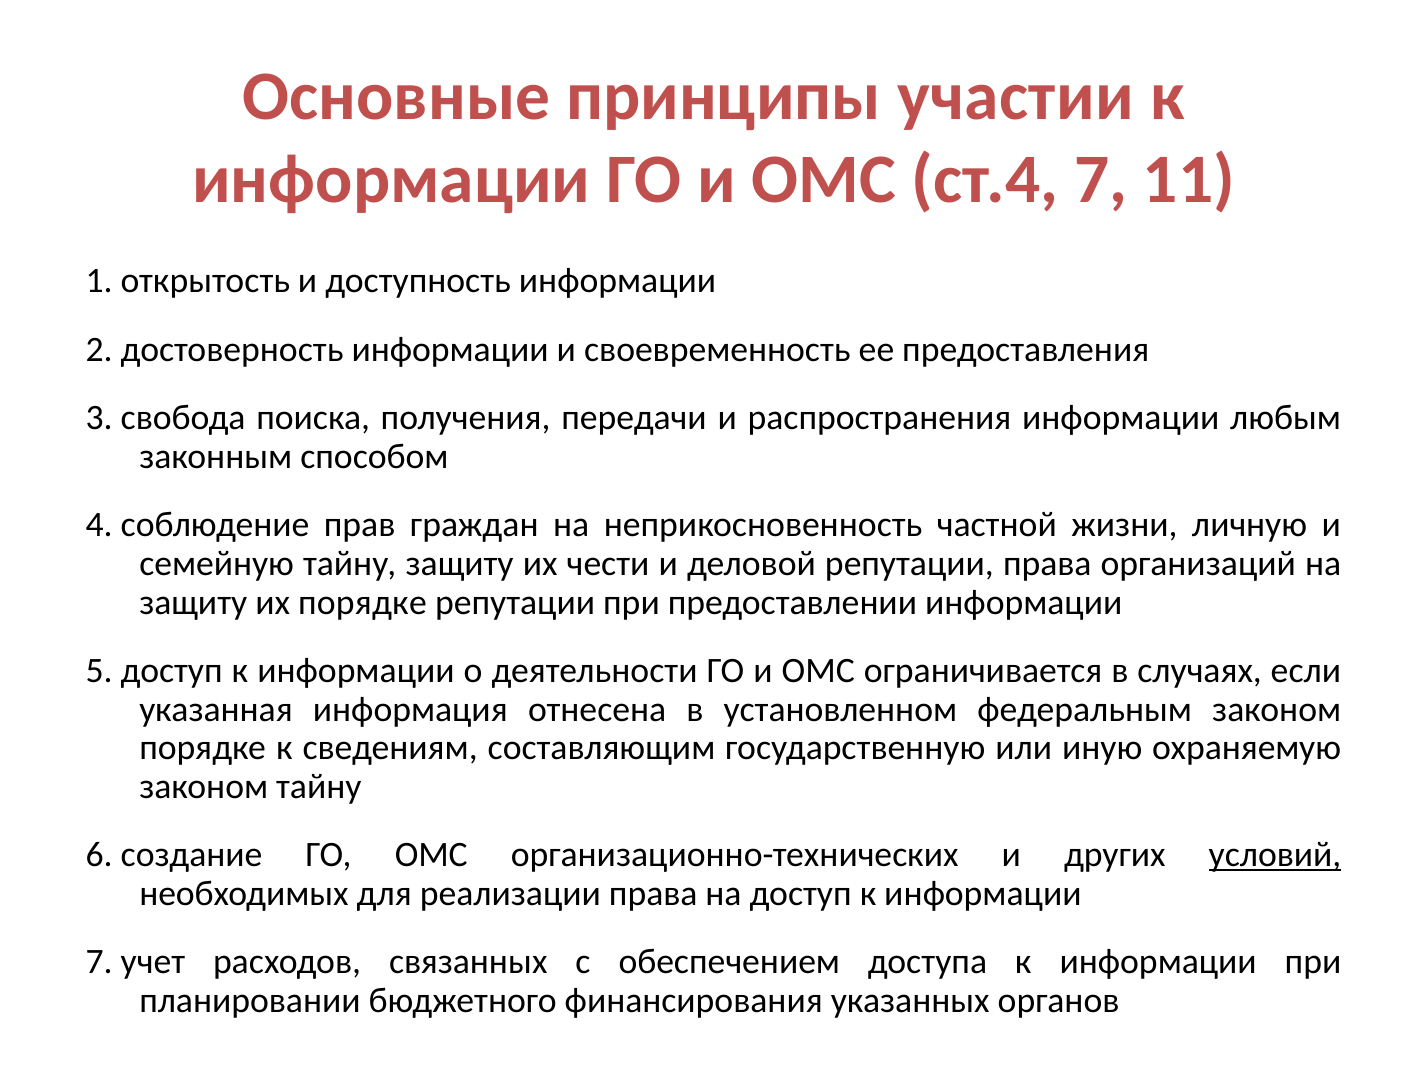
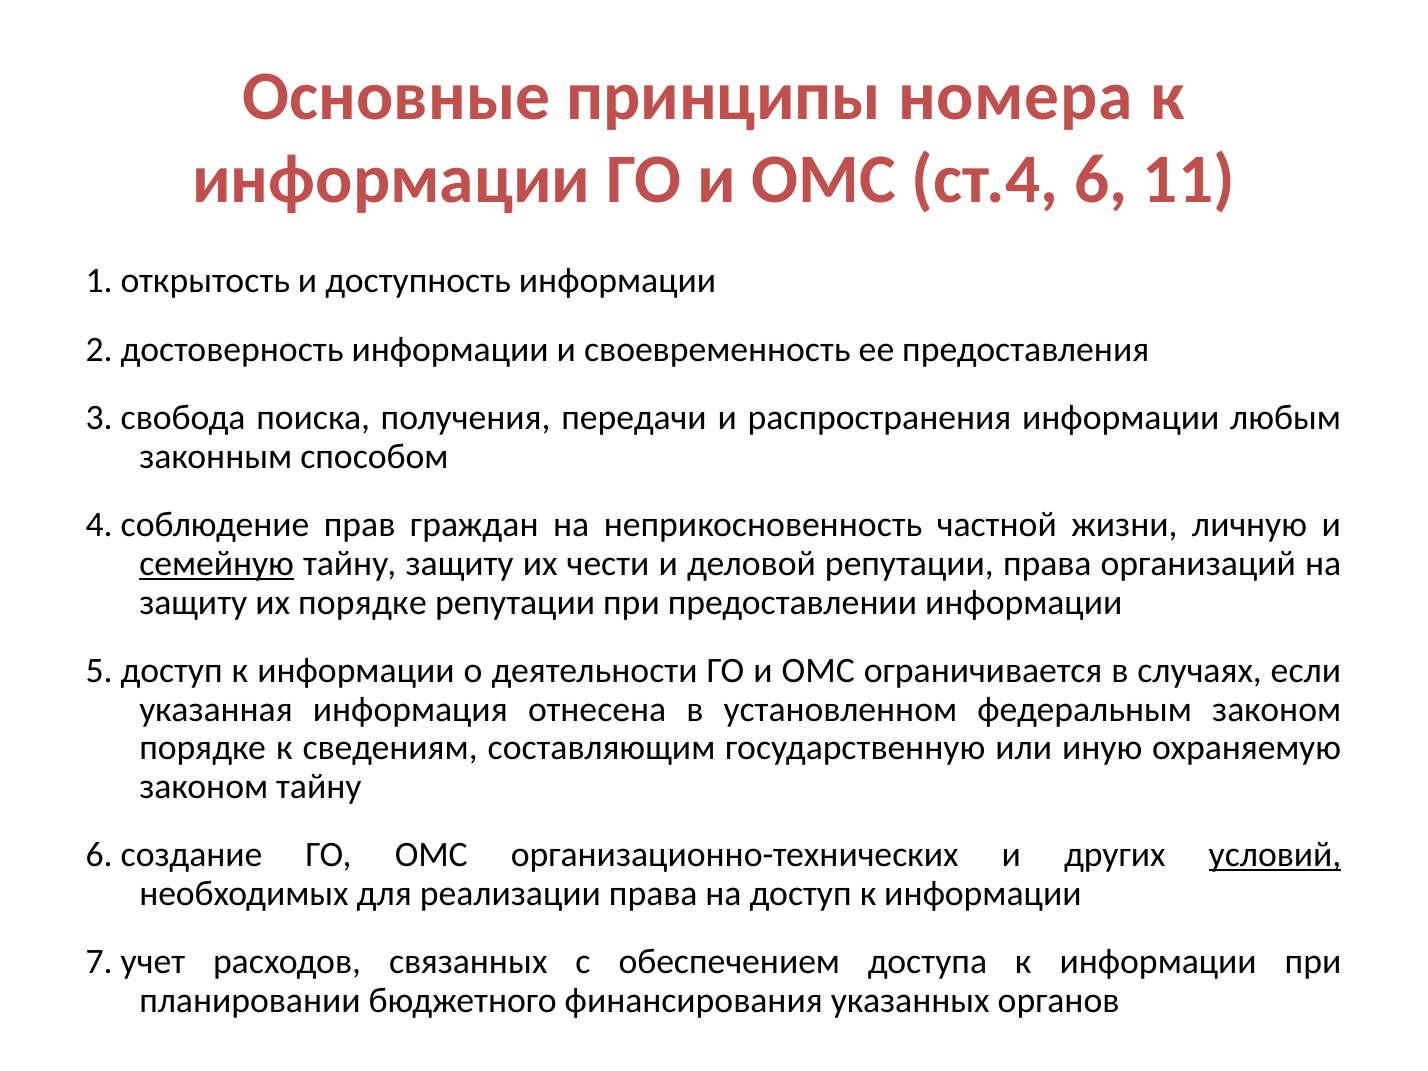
участии: участии -> номера
ст.4 7: 7 -> 6
семейную underline: none -> present
